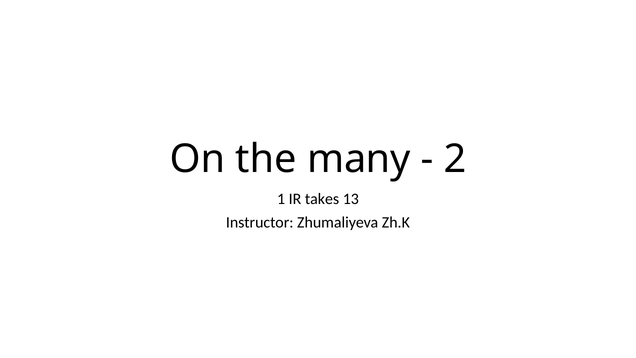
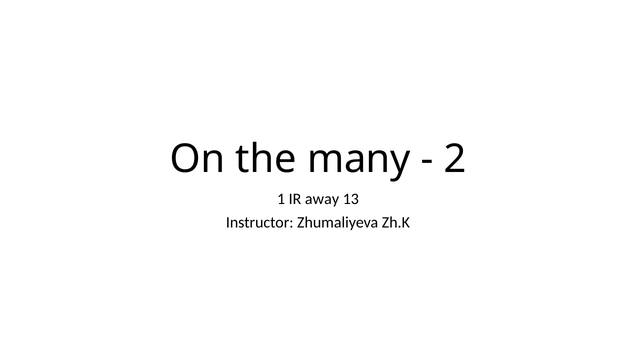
takes: takes -> away
